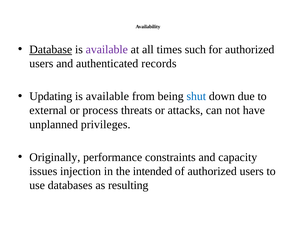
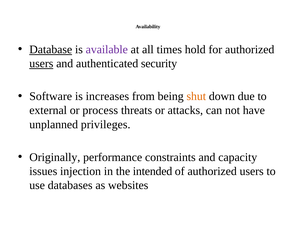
such: such -> hold
users at (41, 63) underline: none -> present
records: records -> security
Updating: Updating -> Software
available at (107, 96): available -> increases
shut colour: blue -> orange
resulting: resulting -> websites
